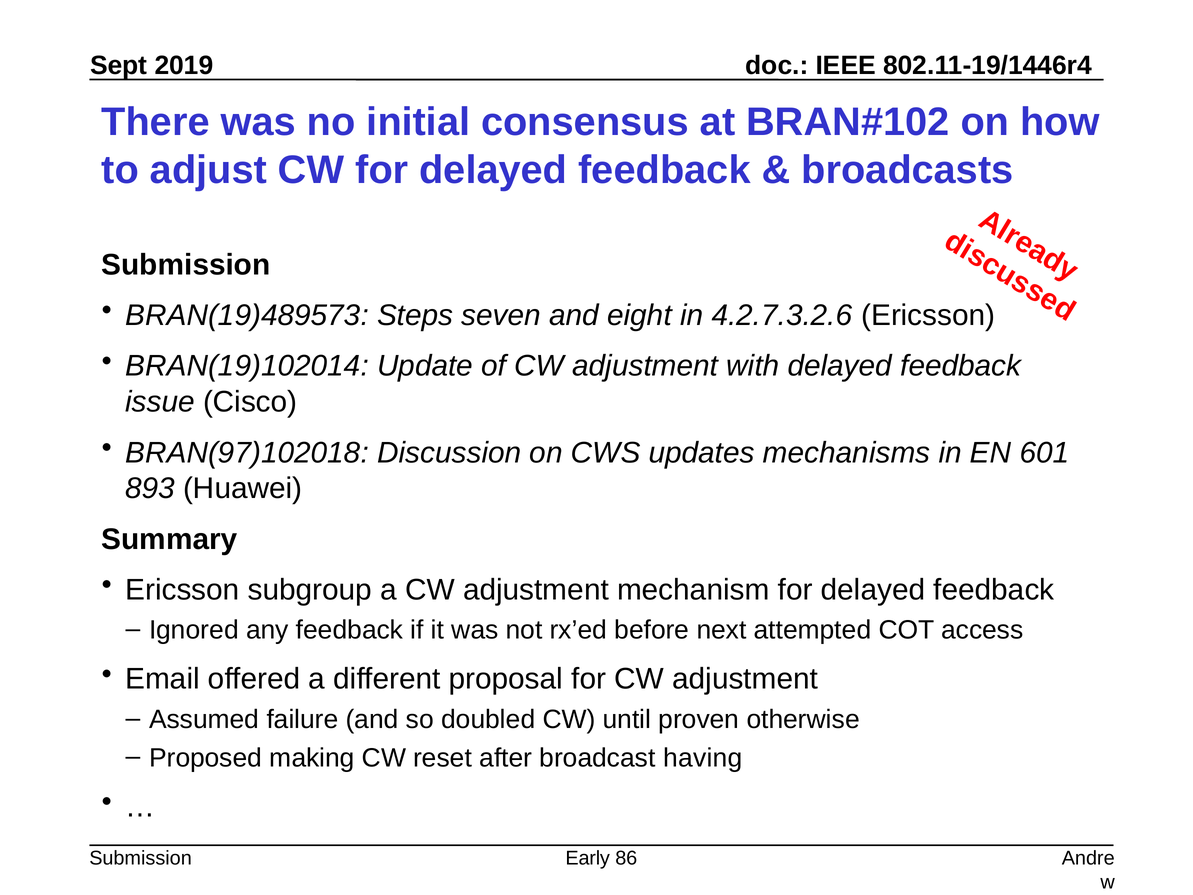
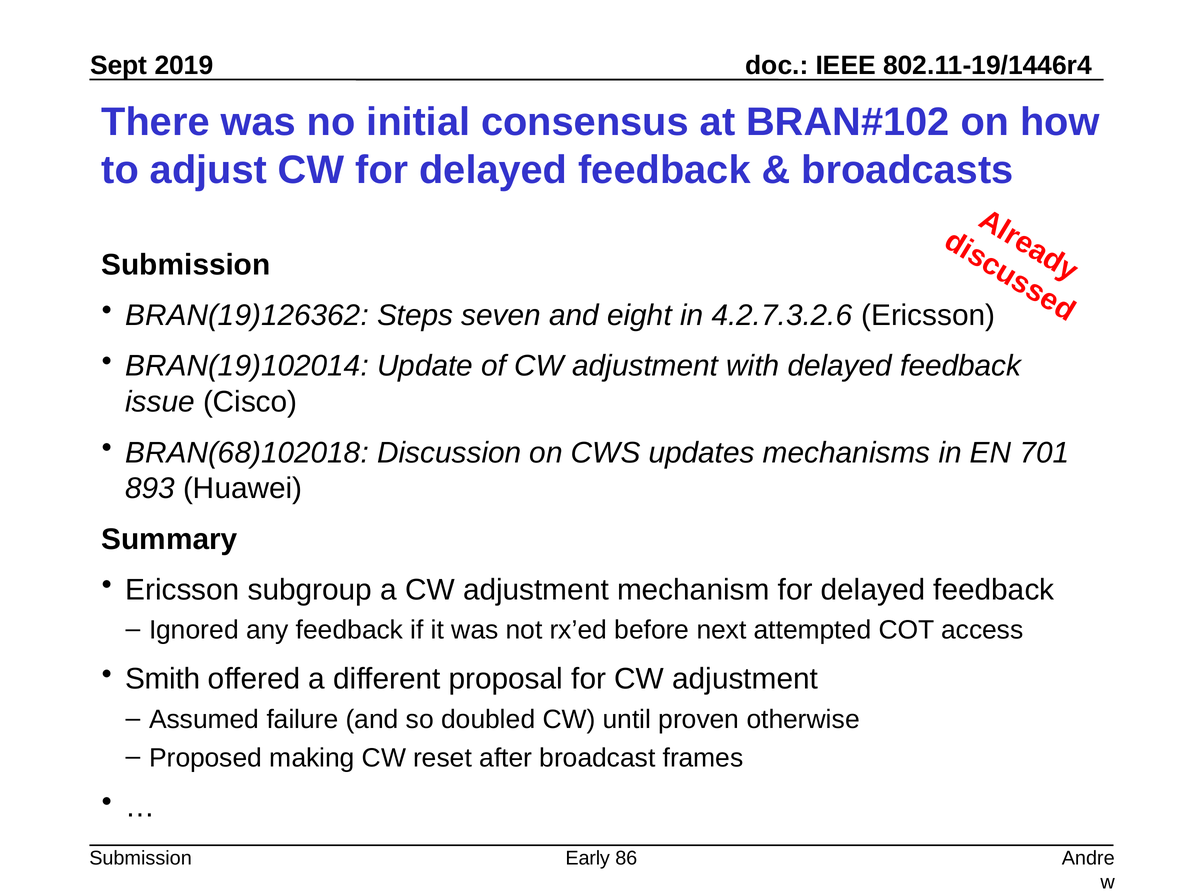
BRAN(19)489573: BRAN(19)489573 -> BRAN(19)126362
BRAN(97)102018: BRAN(97)102018 -> BRAN(68)102018
601: 601 -> 701
Email: Email -> Smith
having: having -> frames
